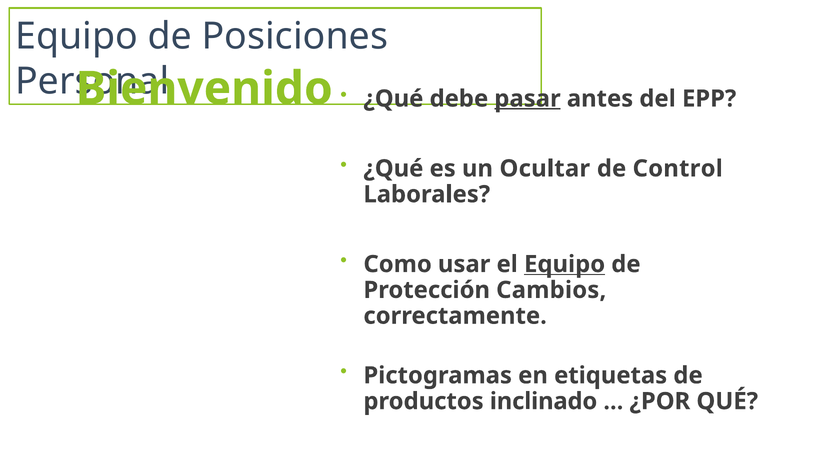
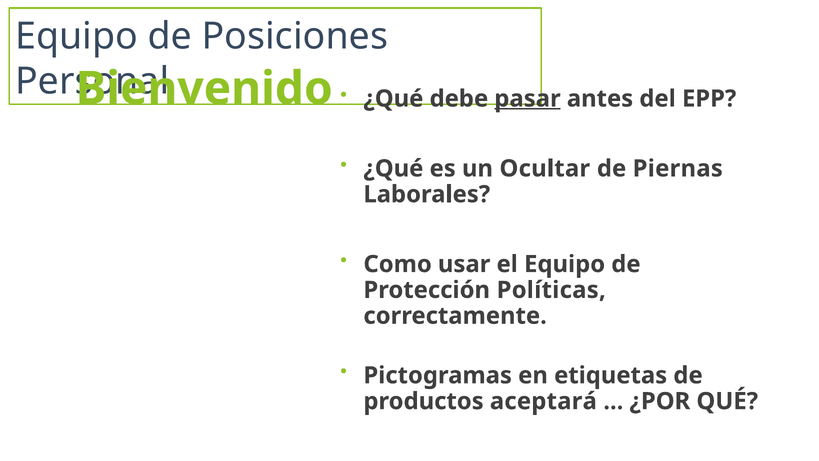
Control: Control -> Piernas
Equipo at (565, 264) underline: present -> none
Cambios: Cambios -> Políticas
inclinado: inclinado -> aceptará
